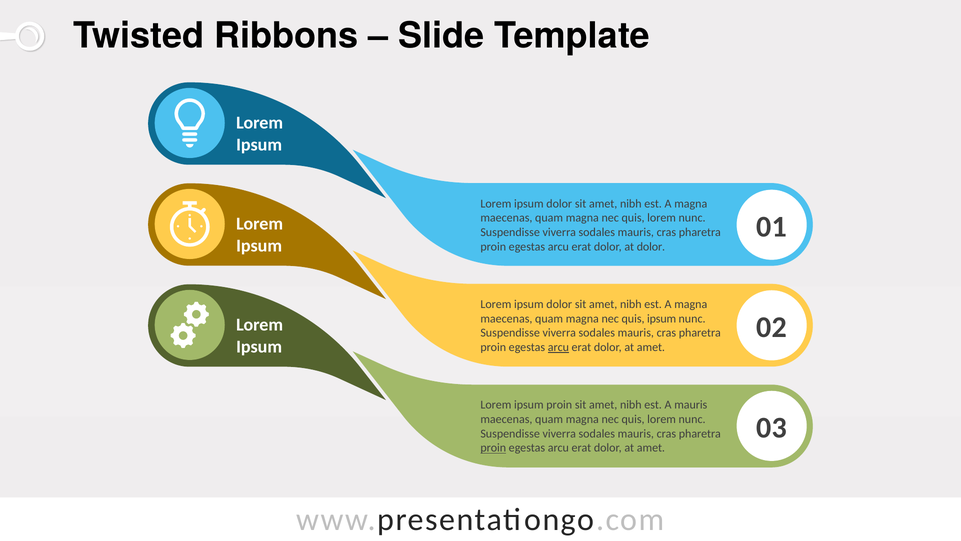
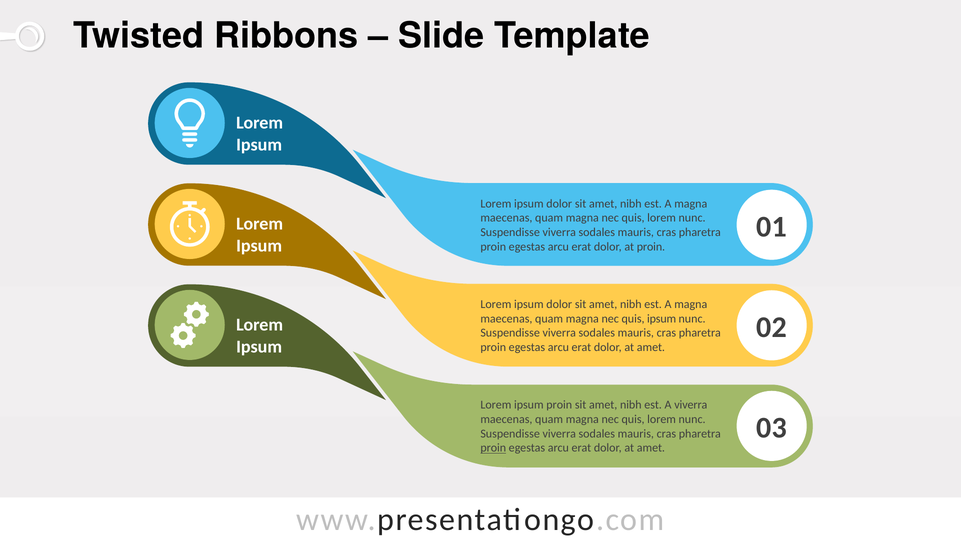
at dolor: dolor -> proin
arcu at (558, 347) underline: present -> none
A mauris: mauris -> viverra
